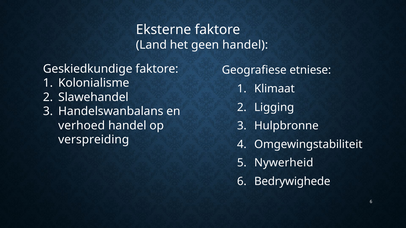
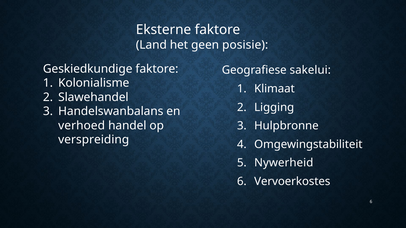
geen handel: handel -> posisie
etniese: etniese -> sakelui
Bedrywighede: Bedrywighede -> Vervoerkostes
